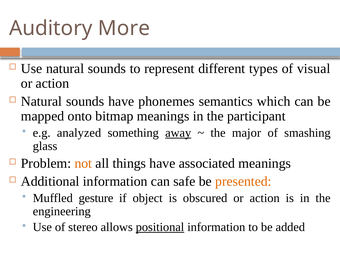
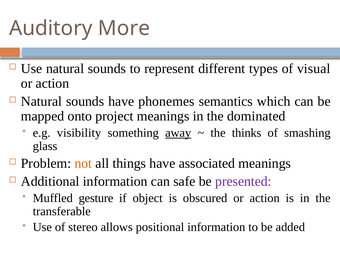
bitmap: bitmap -> project
participant: participant -> dominated
analyzed: analyzed -> visibility
major: major -> thinks
presented colour: orange -> purple
engineering: engineering -> transferable
positional underline: present -> none
